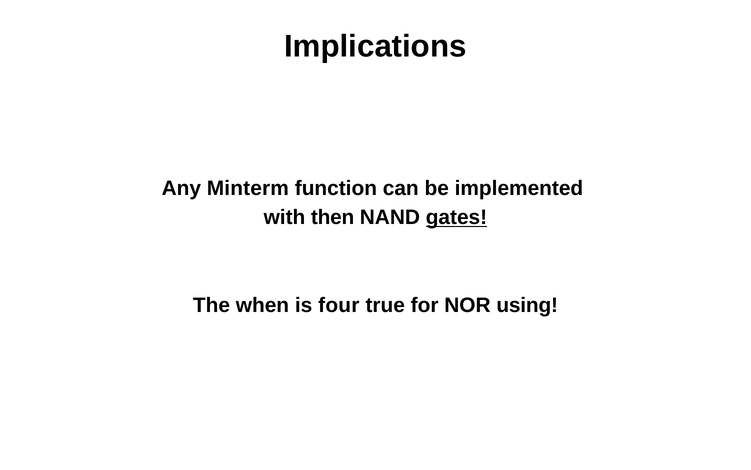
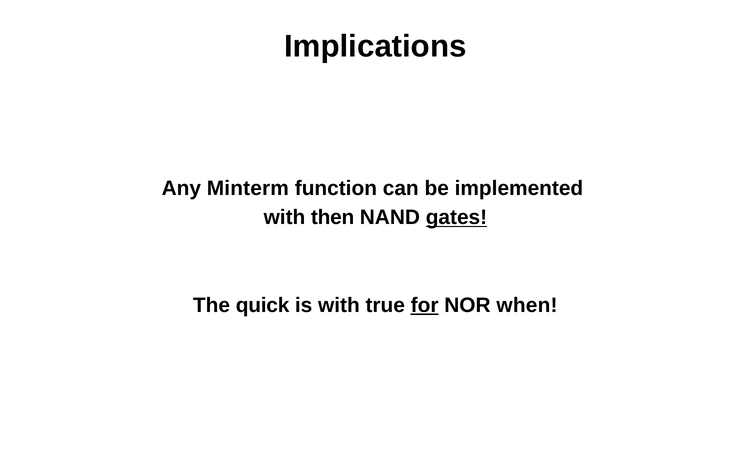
when: when -> quick
is four: four -> with
for underline: none -> present
using: using -> when
